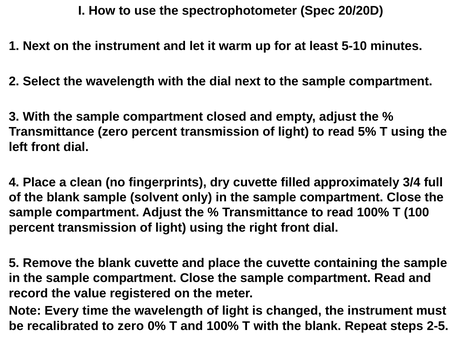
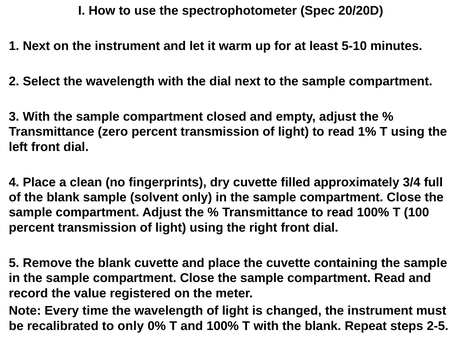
5%: 5% -> 1%
to zero: zero -> only
